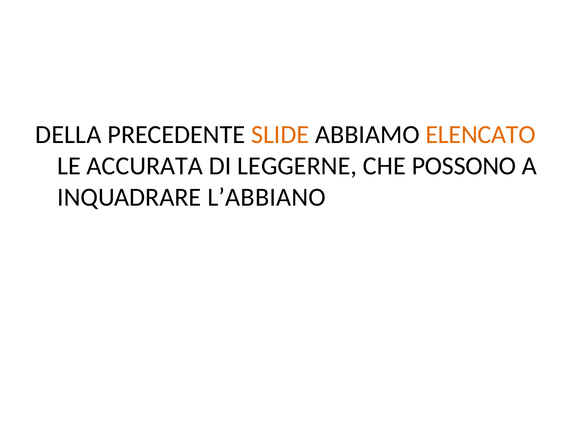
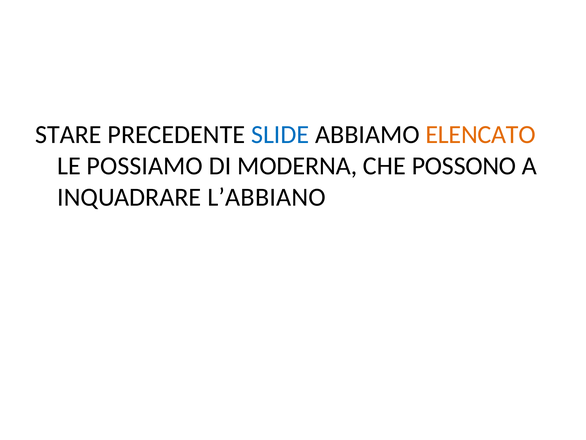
DELLA: DELLA -> STARE
SLIDE colour: orange -> blue
ACCURATA: ACCURATA -> POSSIAMO
LEGGERNE: LEGGERNE -> MODERNA
